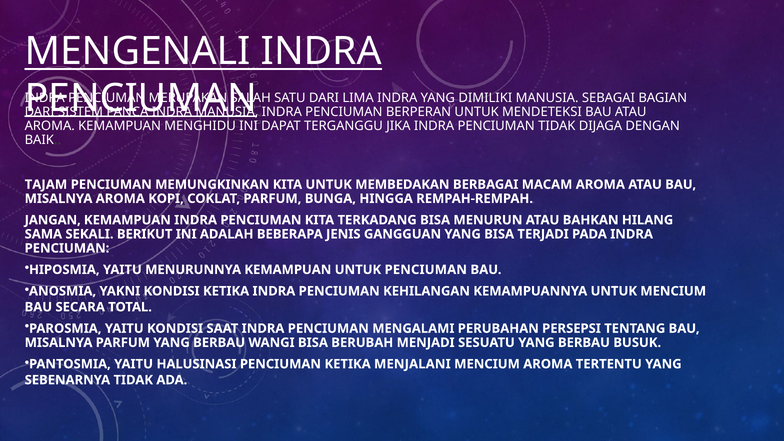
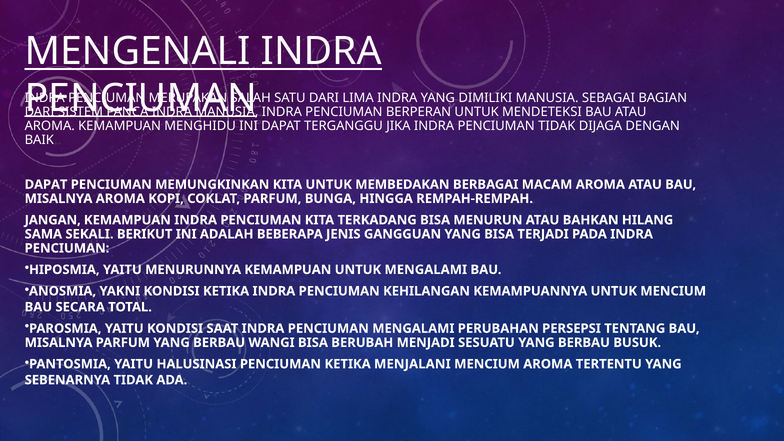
TAJAM at (46, 184): TAJAM -> DAPAT
UNTUK PENCIUMAN: PENCIUMAN -> MENGALAMI
